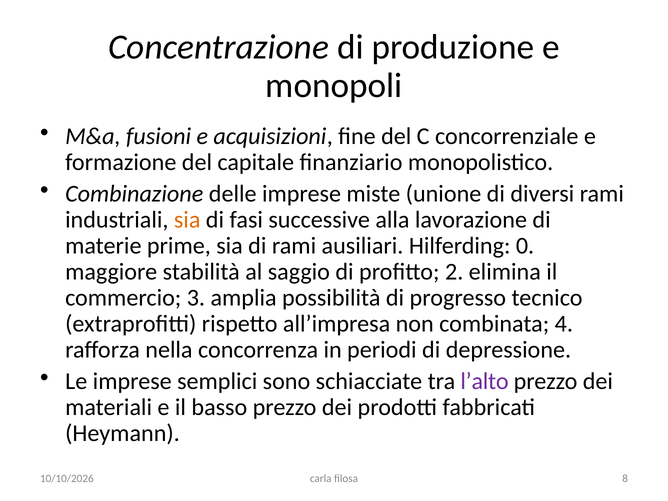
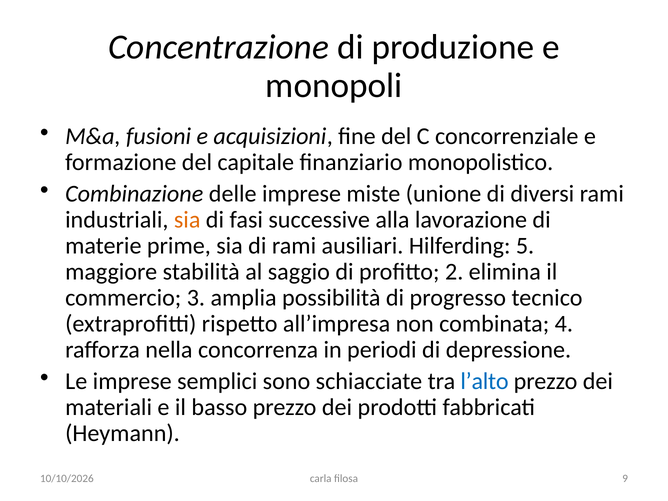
0: 0 -> 5
l’alto colour: purple -> blue
8: 8 -> 9
